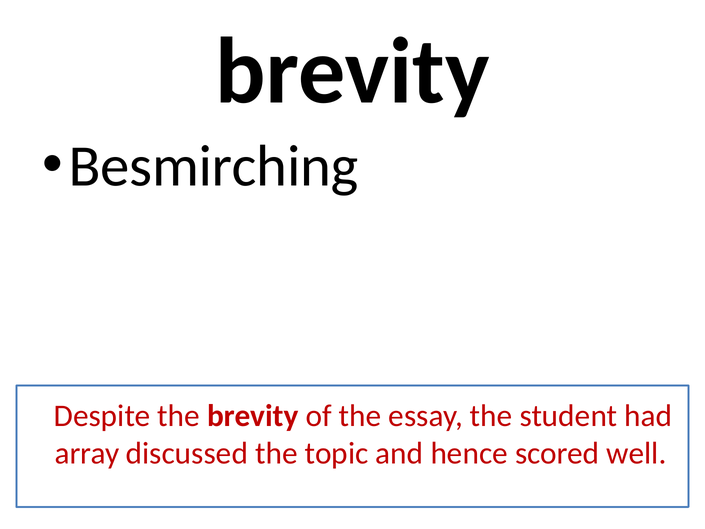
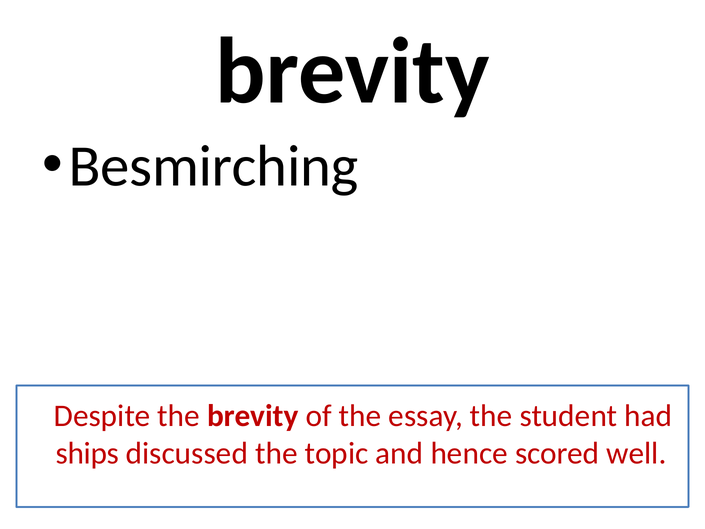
array: array -> ships
